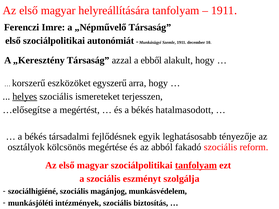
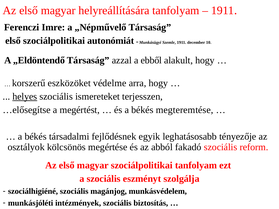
„Keresztény: „Keresztény -> „Eldöntendő
egyszerű: egyszerű -> védelme
hatalmasodott: hatalmasodott -> megteremtése
tanfolyam at (196, 166) underline: present -> none
